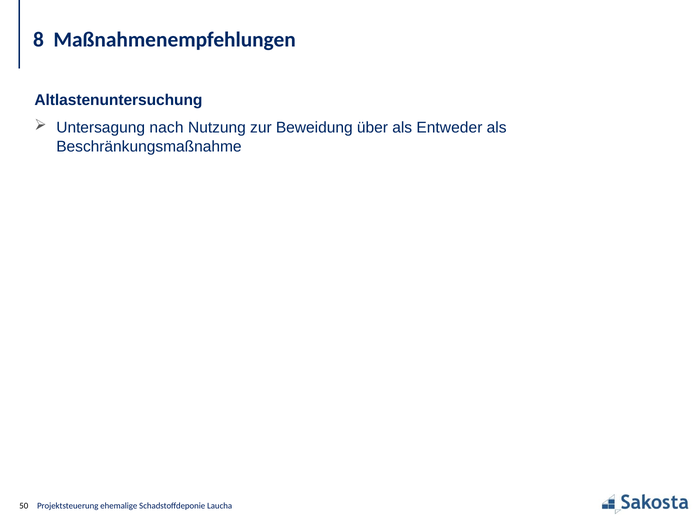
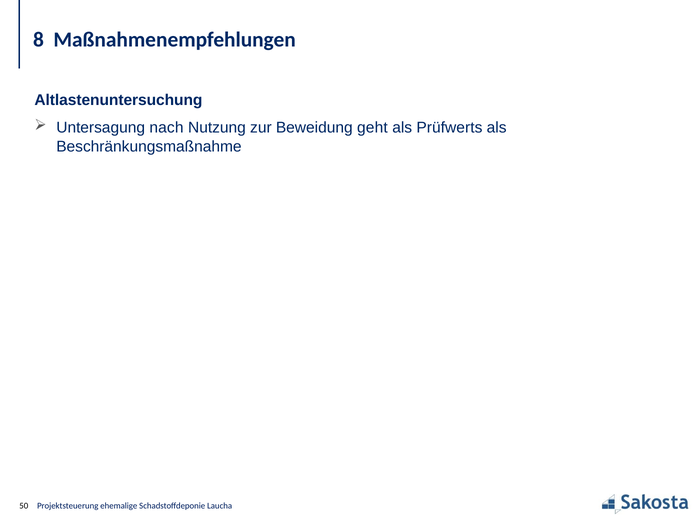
über: über -> geht
Entweder: Entweder -> Prüfwerts
